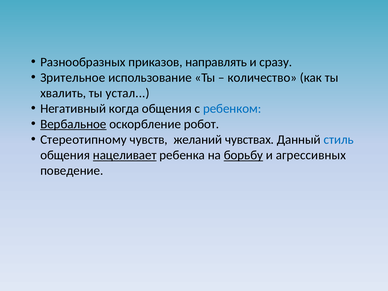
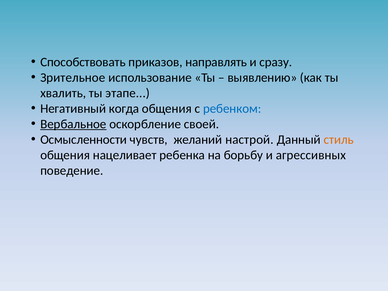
Разнообразных: Разнообразных -> Способствовать
количество: количество -> выявлению
устал: устал -> этапе
робот: робот -> своей
Стереотипному: Стереотипному -> Осмысленности
чувствах: чувствах -> настрой
стиль colour: blue -> orange
нацеливает underline: present -> none
борьбу underline: present -> none
